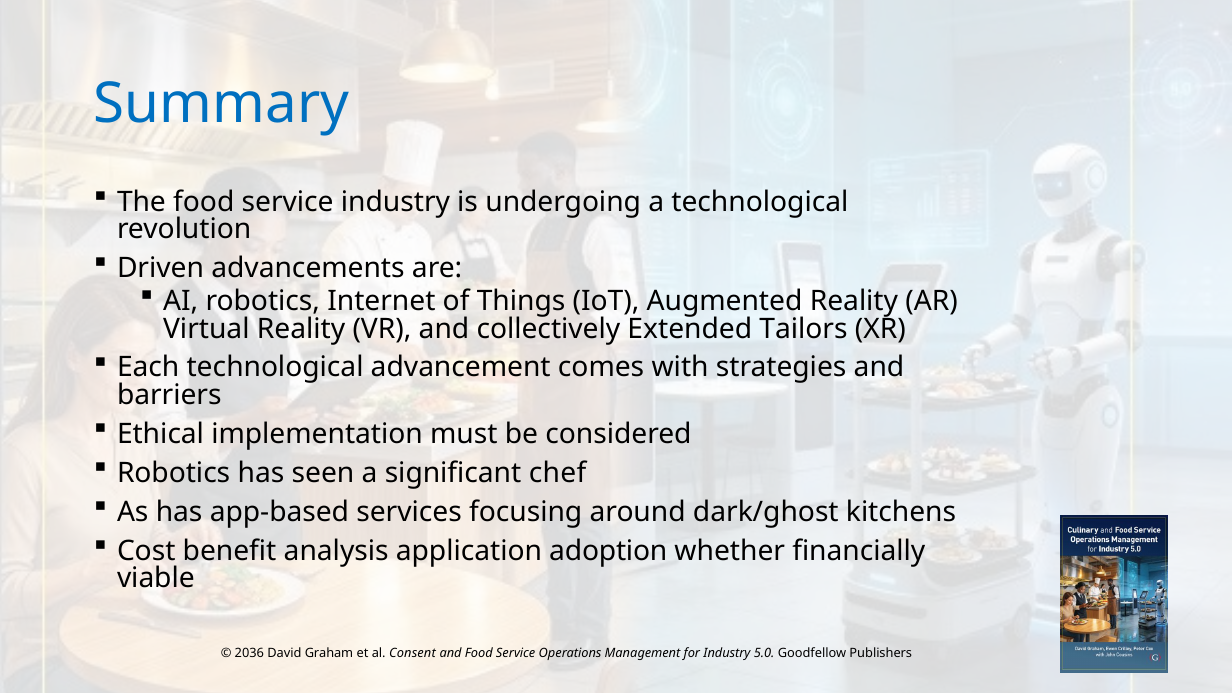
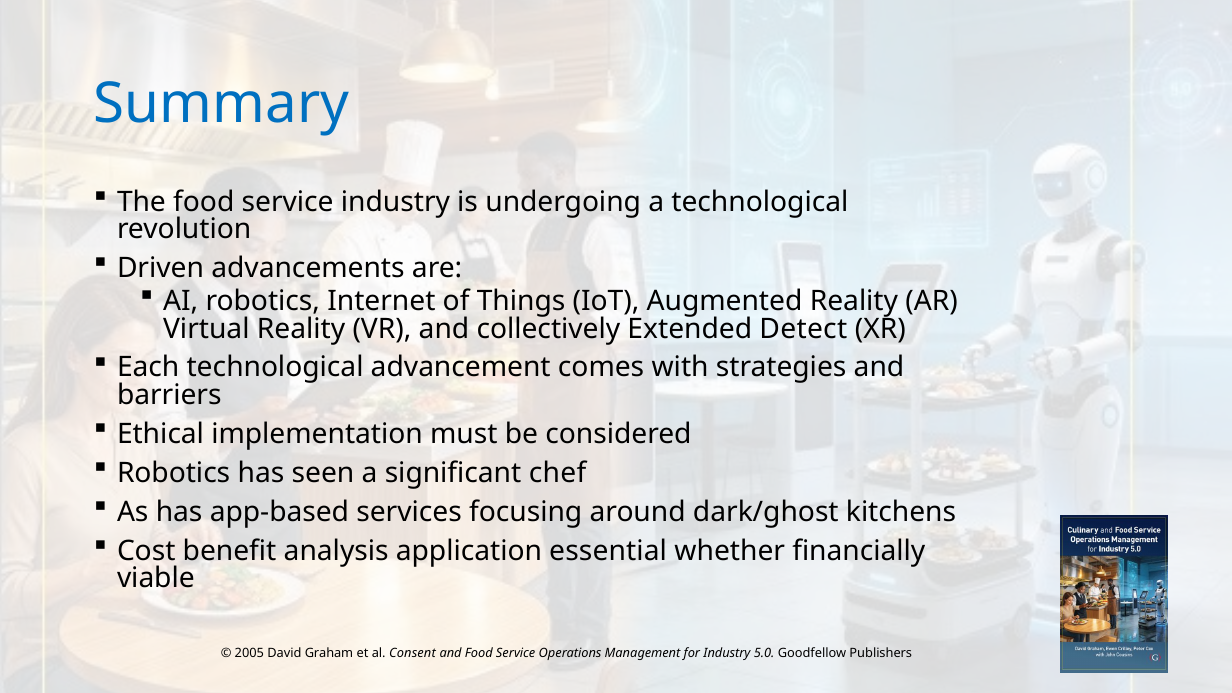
Tailors: Tailors -> Detect
adoption: adoption -> essential
2036: 2036 -> 2005
